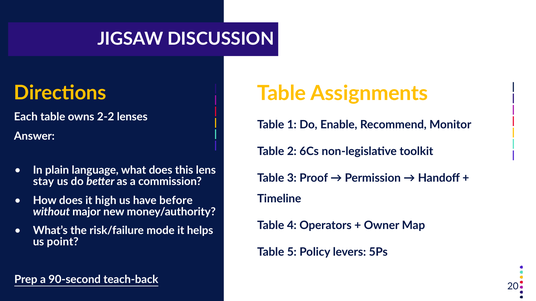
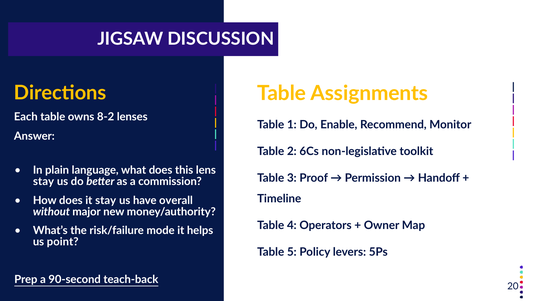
2-2: 2-2 -> 8-2
it high: high -> stay
before: before -> overall
